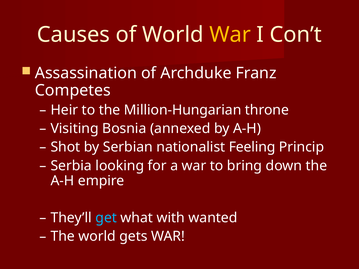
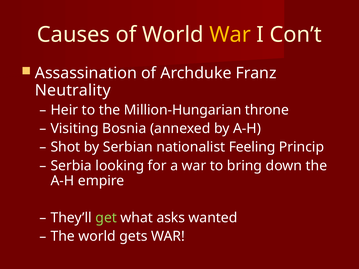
Competes: Competes -> Neutrality
get colour: light blue -> light green
with: with -> asks
